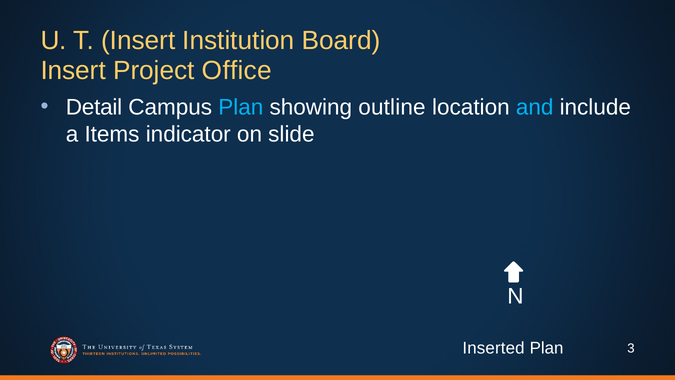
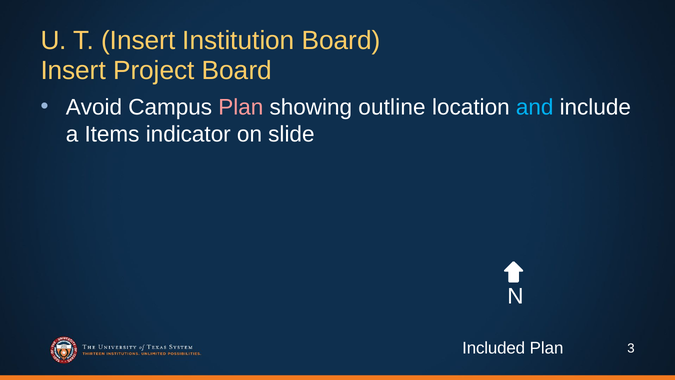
Project Office: Office -> Board
Detail: Detail -> Avoid
Plan at (241, 107) colour: light blue -> pink
Inserted: Inserted -> Included
